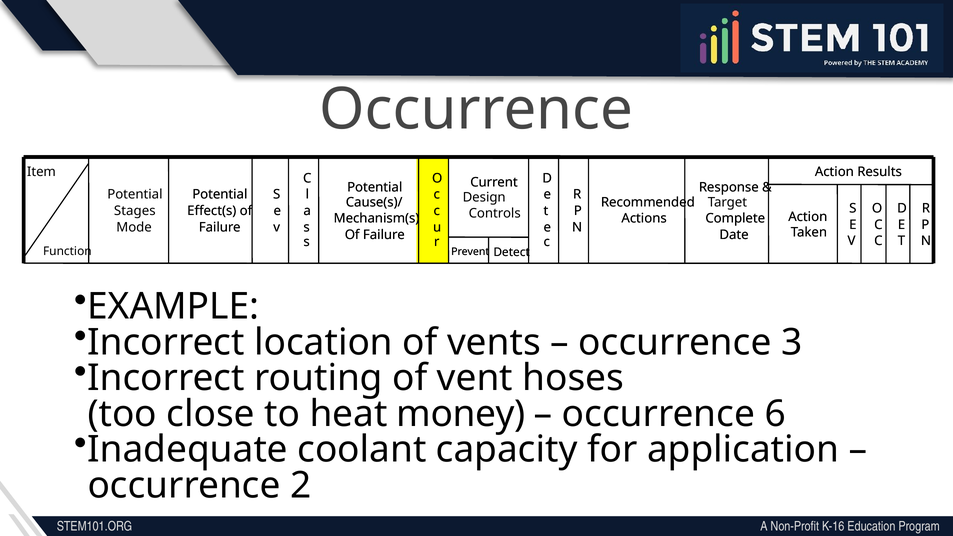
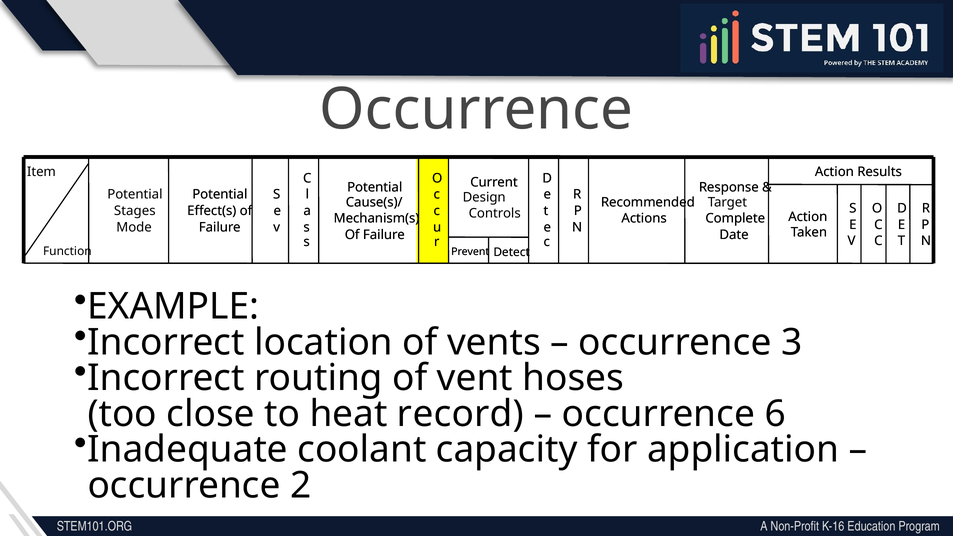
money: money -> record
